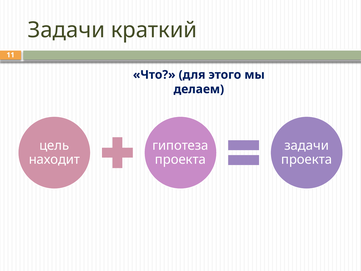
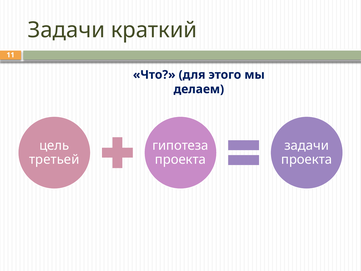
находит: находит -> третьей
